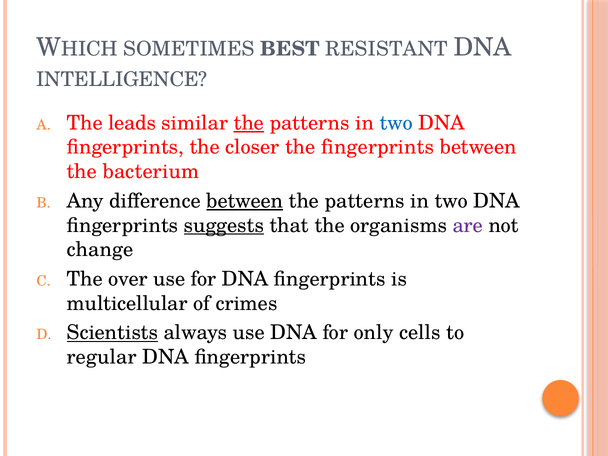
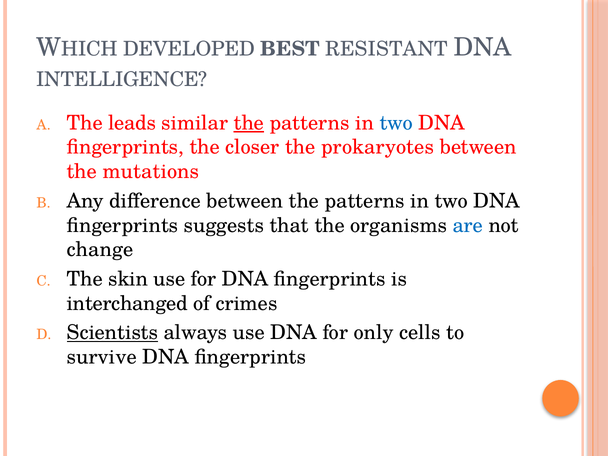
SOMETIMES: SOMETIMES -> DEVELOPED
the fingerprints: fingerprints -> prokaryotes
bacterium: bacterium -> mutations
between at (245, 201) underline: present -> none
suggests underline: present -> none
are colour: purple -> blue
over: over -> skin
multicellular: multicellular -> interchanged
regular: regular -> survive
